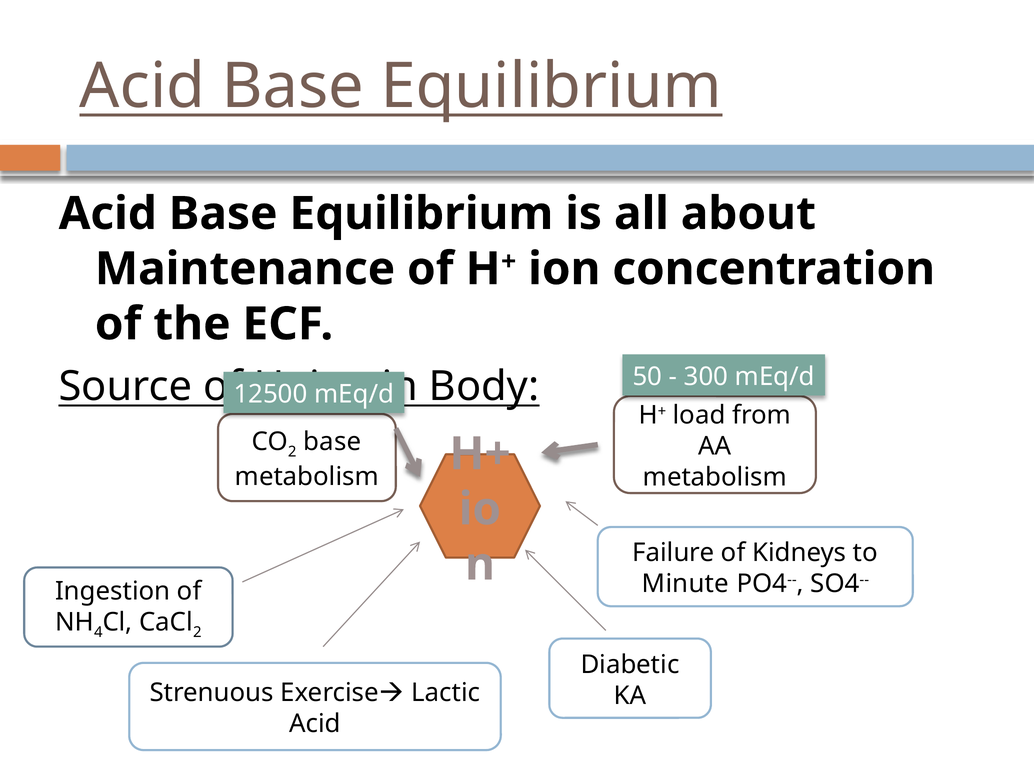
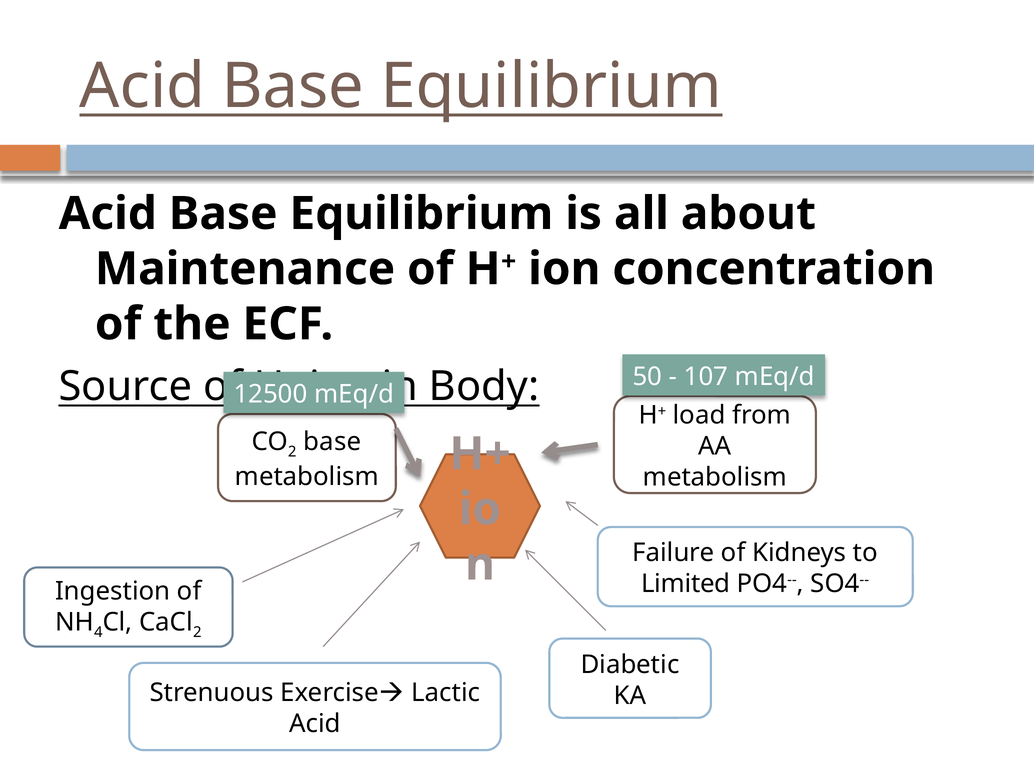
300: 300 -> 107
Minute: Minute -> Limited
